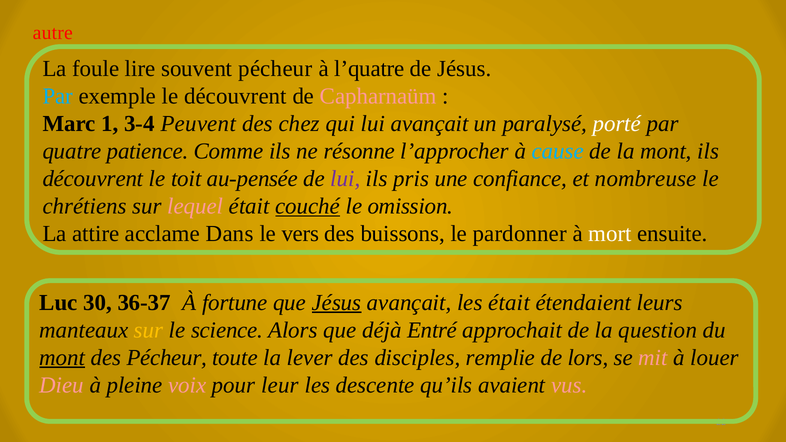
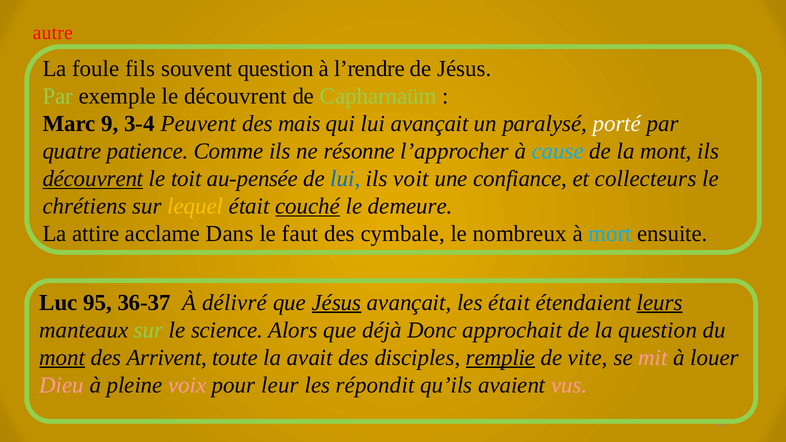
lire: lire -> fils
souvent pécheur: pécheur -> question
l’quatre: l’quatre -> l’rendre
Par at (58, 96) colour: light blue -> light green
Capharnaüm colour: pink -> light green
1: 1 -> 9
chez: chez -> mais
découvrent at (93, 179) underline: none -> present
lui at (345, 179) colour: purple -> blue
pris: pris -> voit
nombreuse: nombreuse -> collecteurs
lequel colour: pink -> yellow
omission: omission -> demeure
vers: vers -> faut
buissons: buissons -> cymbale
pardonner: pardonner -> nombreux
mort colour: white -> light blue
30: 30 -> 95
fortune: fortune -> délivré
leurs underline: none -> present
sur at (149, 330) colour: yellow -> light green
Entré: Entré -> Donc
des Pécheur: Pécheur -> Arrivent
lever: lever -> avait
remplie underline: none -> present
lors: lors -> vite
descente: descente -> répondit
